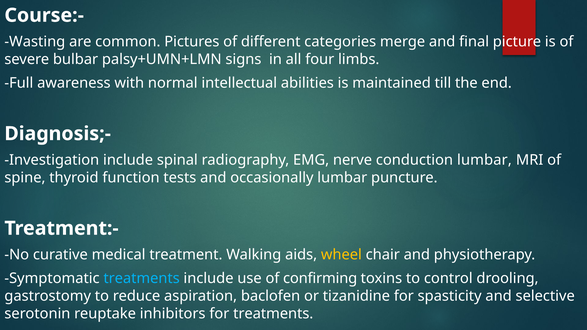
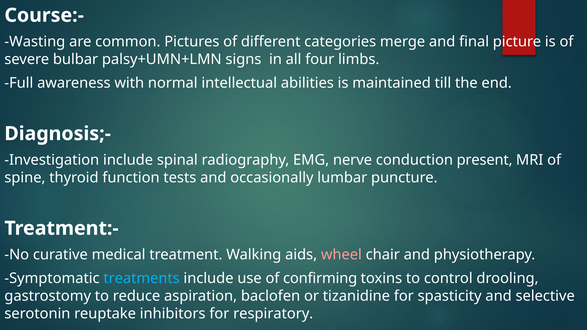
conduction lumbar: lumbar -> present
wheel colour: yellow -> pink
for treatments: treatments -> respiratory
